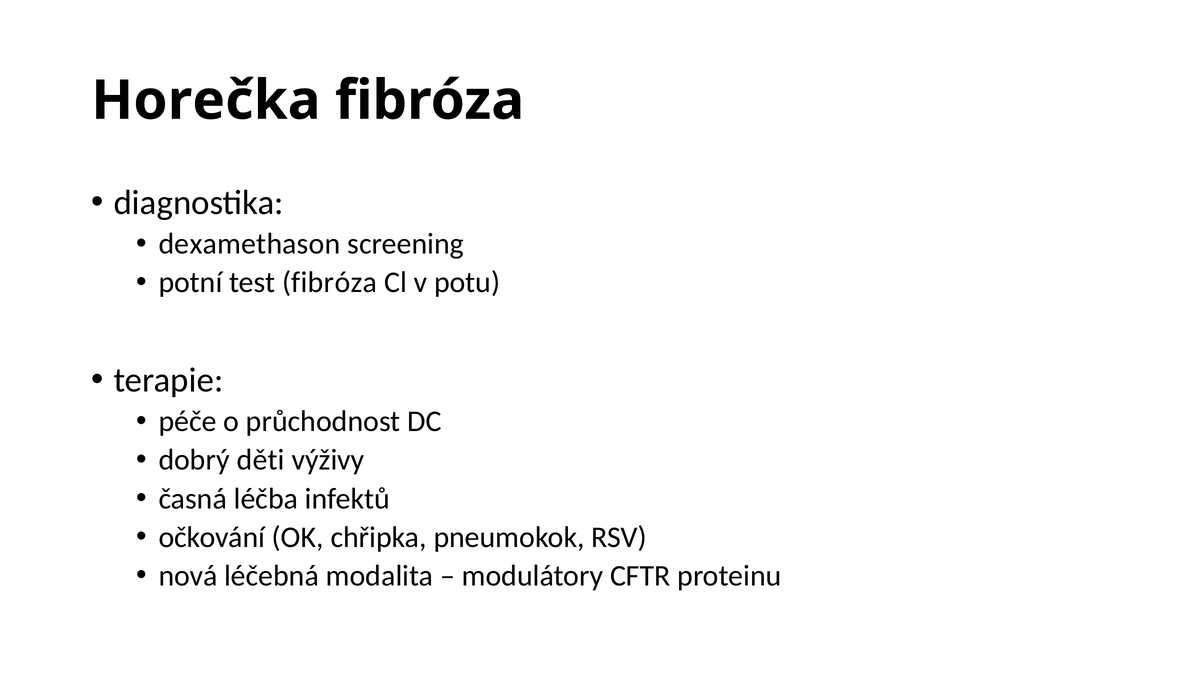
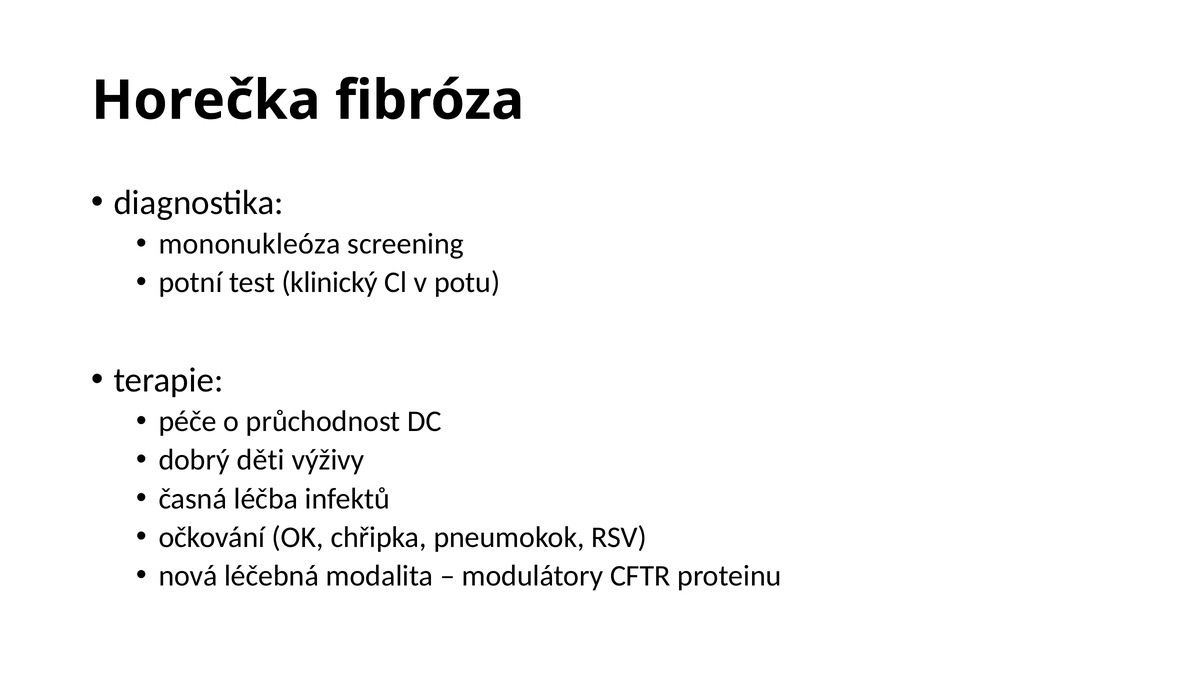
dexamethason: dexamethason -> mononukleóza
test fibróza: fibróza -> klinický
